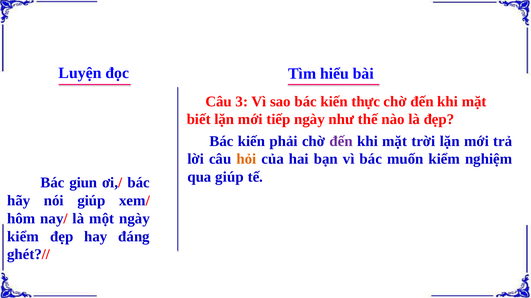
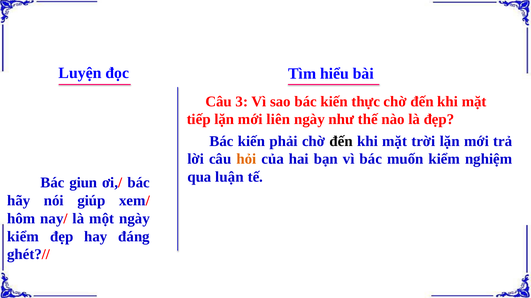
biết: biết -> tiếp
tiếp: tiếp -> liên
đến at (341, 141) colour: purple -> black
qua giúp: giúp -> luận
